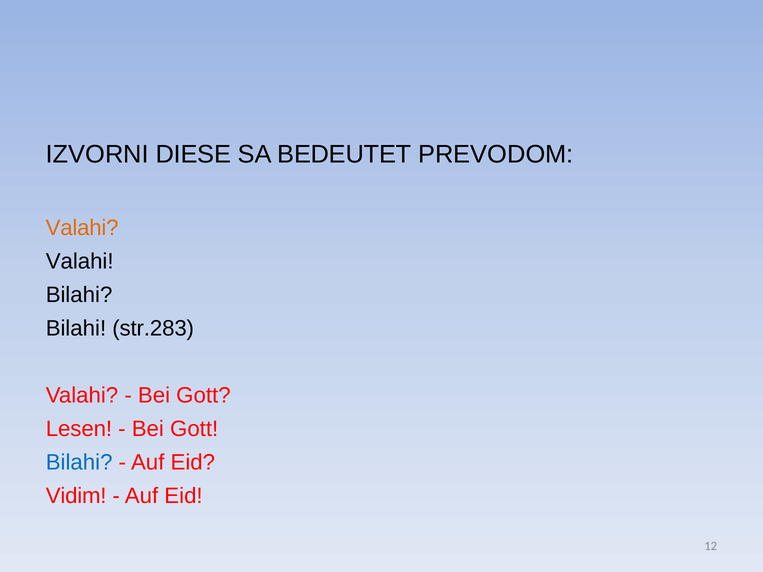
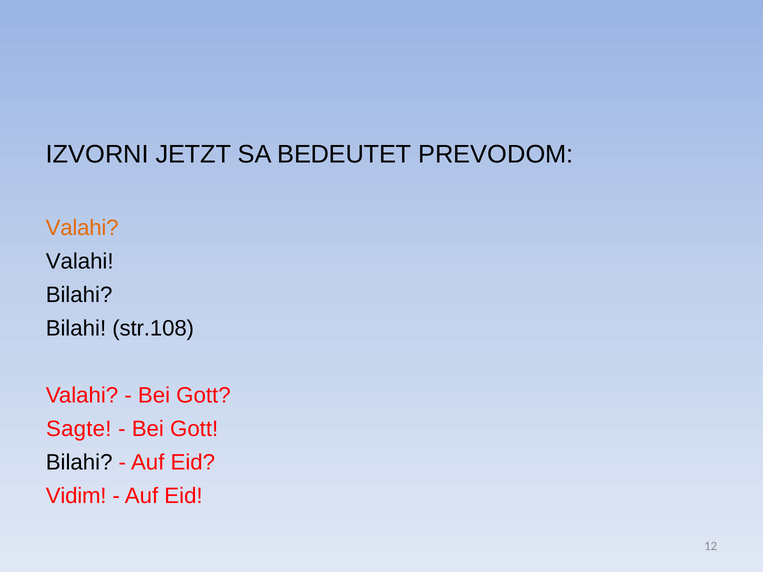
DIESE: DIESE -> JETZT
str.283: str.283 -> str.108
Lesen: Lesen -> Sagte
Bilahi at (79, 463) colour: blue -> black
